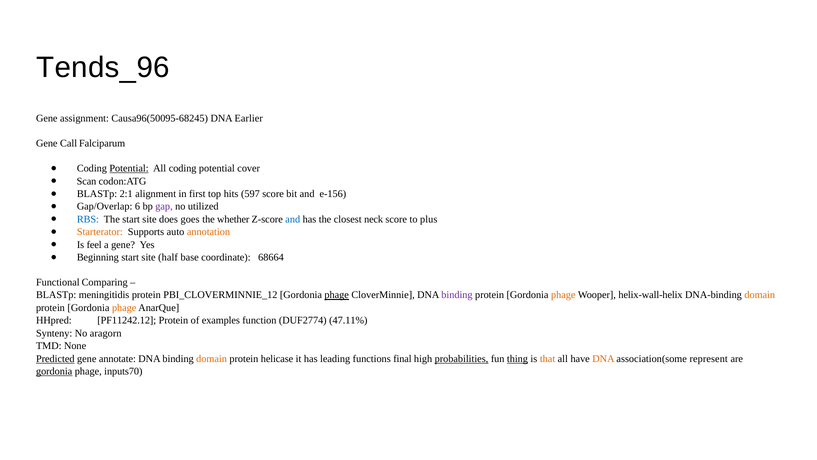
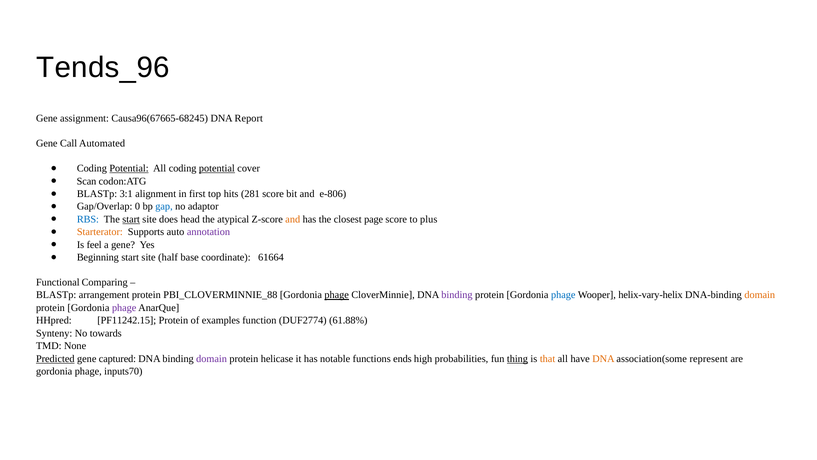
Causa96(50095-68245: Causa96(50095-68245 -> Causa96(67665-68245
Earlier: Earlier -> Report
Falciparum: Falciparum -> Automated
potential at (217, 168) underline: none -> present
2:1: 2:1 -> 3:1
597: 597 -> 281
e-156: e-156 -> e-806
6: 6 -> 0
gap colour: purple -> blue
utilized: utilized -> adaptor
start at (131, 219) underline: none -> present
goes: goes -> head
whether: whether -> atypical
and at (293, 219) colour: blue -> orange
neck: neck -> page
annotation colour: orange -> purple
68664: 68664 -> 61664
meningitidis: meningitidis -> arrangement
PBI_CLOVERMINNIE_12: PBI_CLOVERMINNIE_12 -> PBI_CLOVERMINNIE_88
phage at (563, 295) colour: orange -> blue
helix-wall-helix: helix-wall-helix -> helix-vary-helix
phage at (124, 308) colour: orange -> purple
PF11242.12: PF11242.12 -> PF11242.15
47.11%: 47.11% -> 61.88%
aragorn: aragorn -> towards
annotate: annotate -> captured
domain at (212, 358) colour: orange -> purple
leading: leading -> notable
final: final -> ends
probabilities underline: present -> none
gordonia at (54, 371) underline: present -> none
